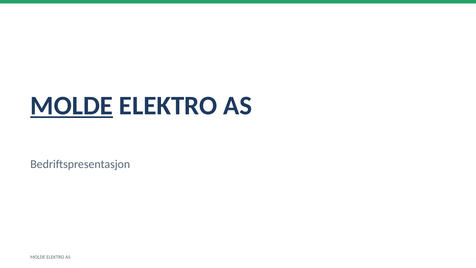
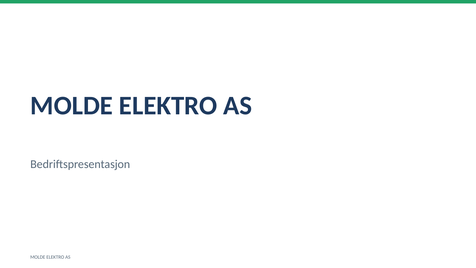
MOLDE at (72, 106) underline: present -> none
